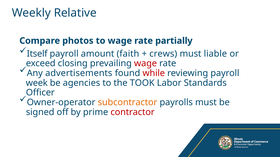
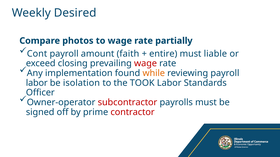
Relative: Relative -> Desired
Itself: Itself -> Cont
crews: crews -> entire
advertisements: advertisements -> implementation
while colour: red -> orange
week at (37, 83): week -> labor
agencies: agencies -> isolation
subcontractor colour: orange -> red
